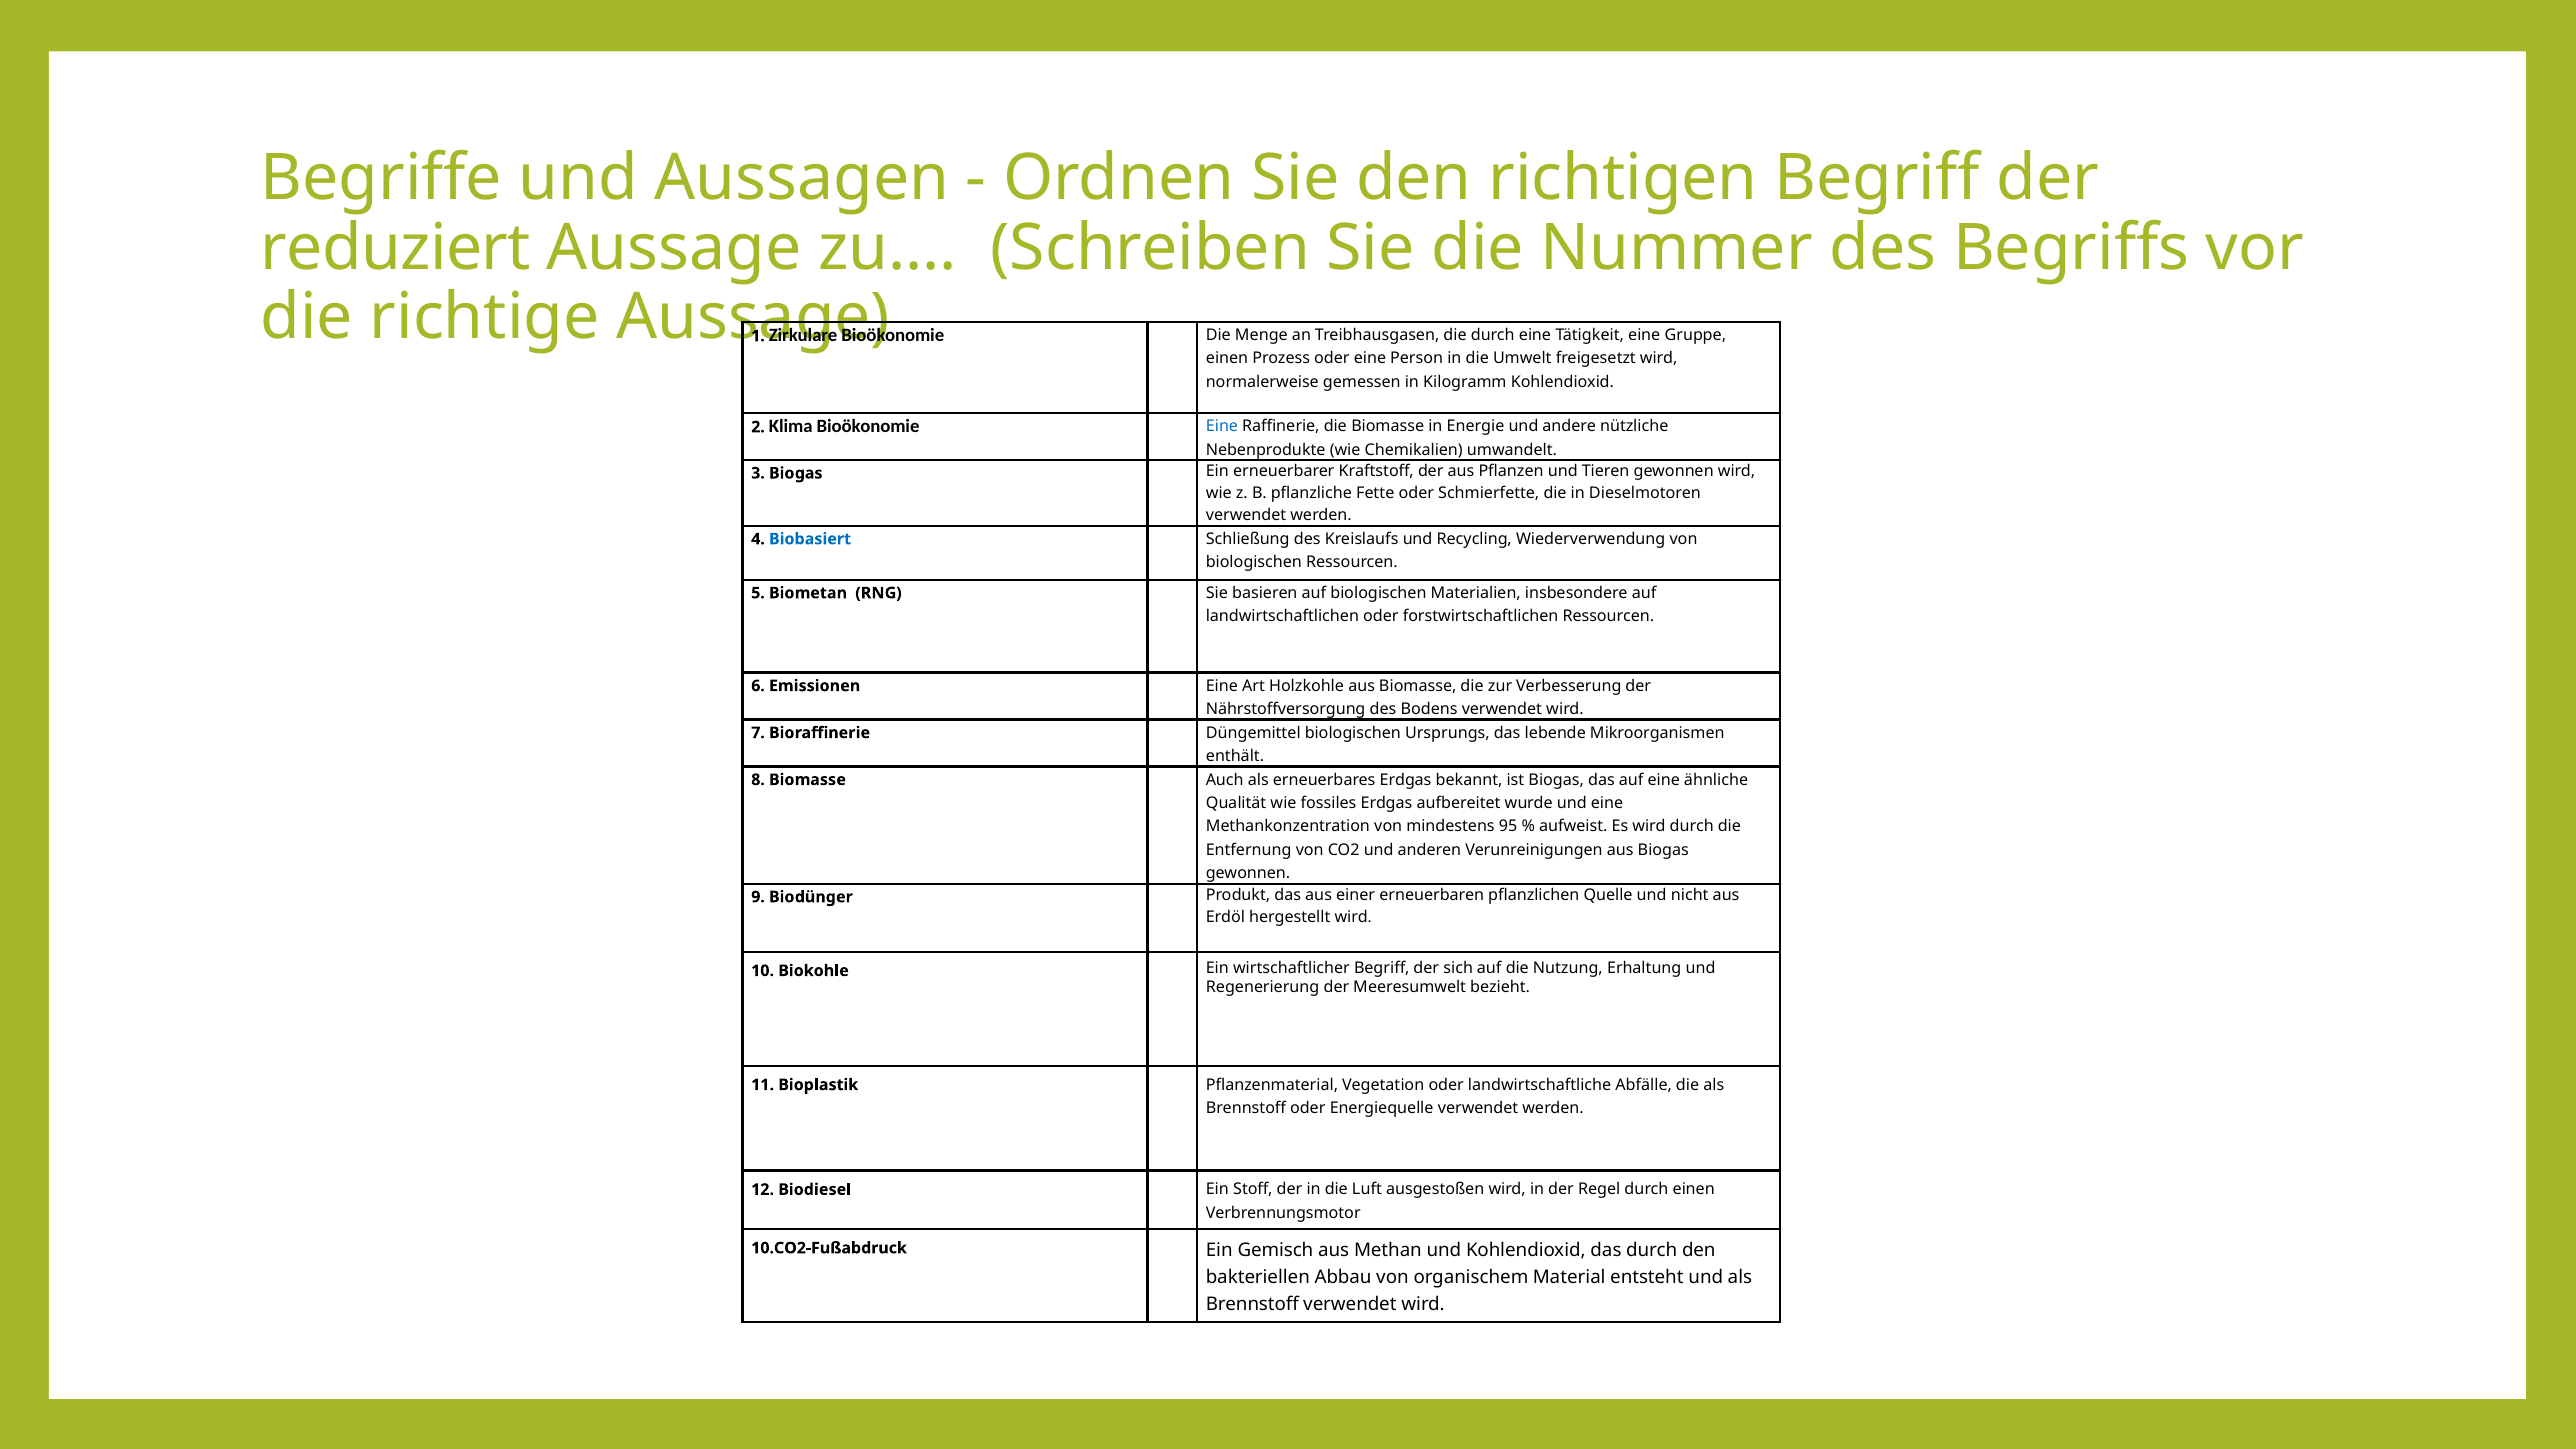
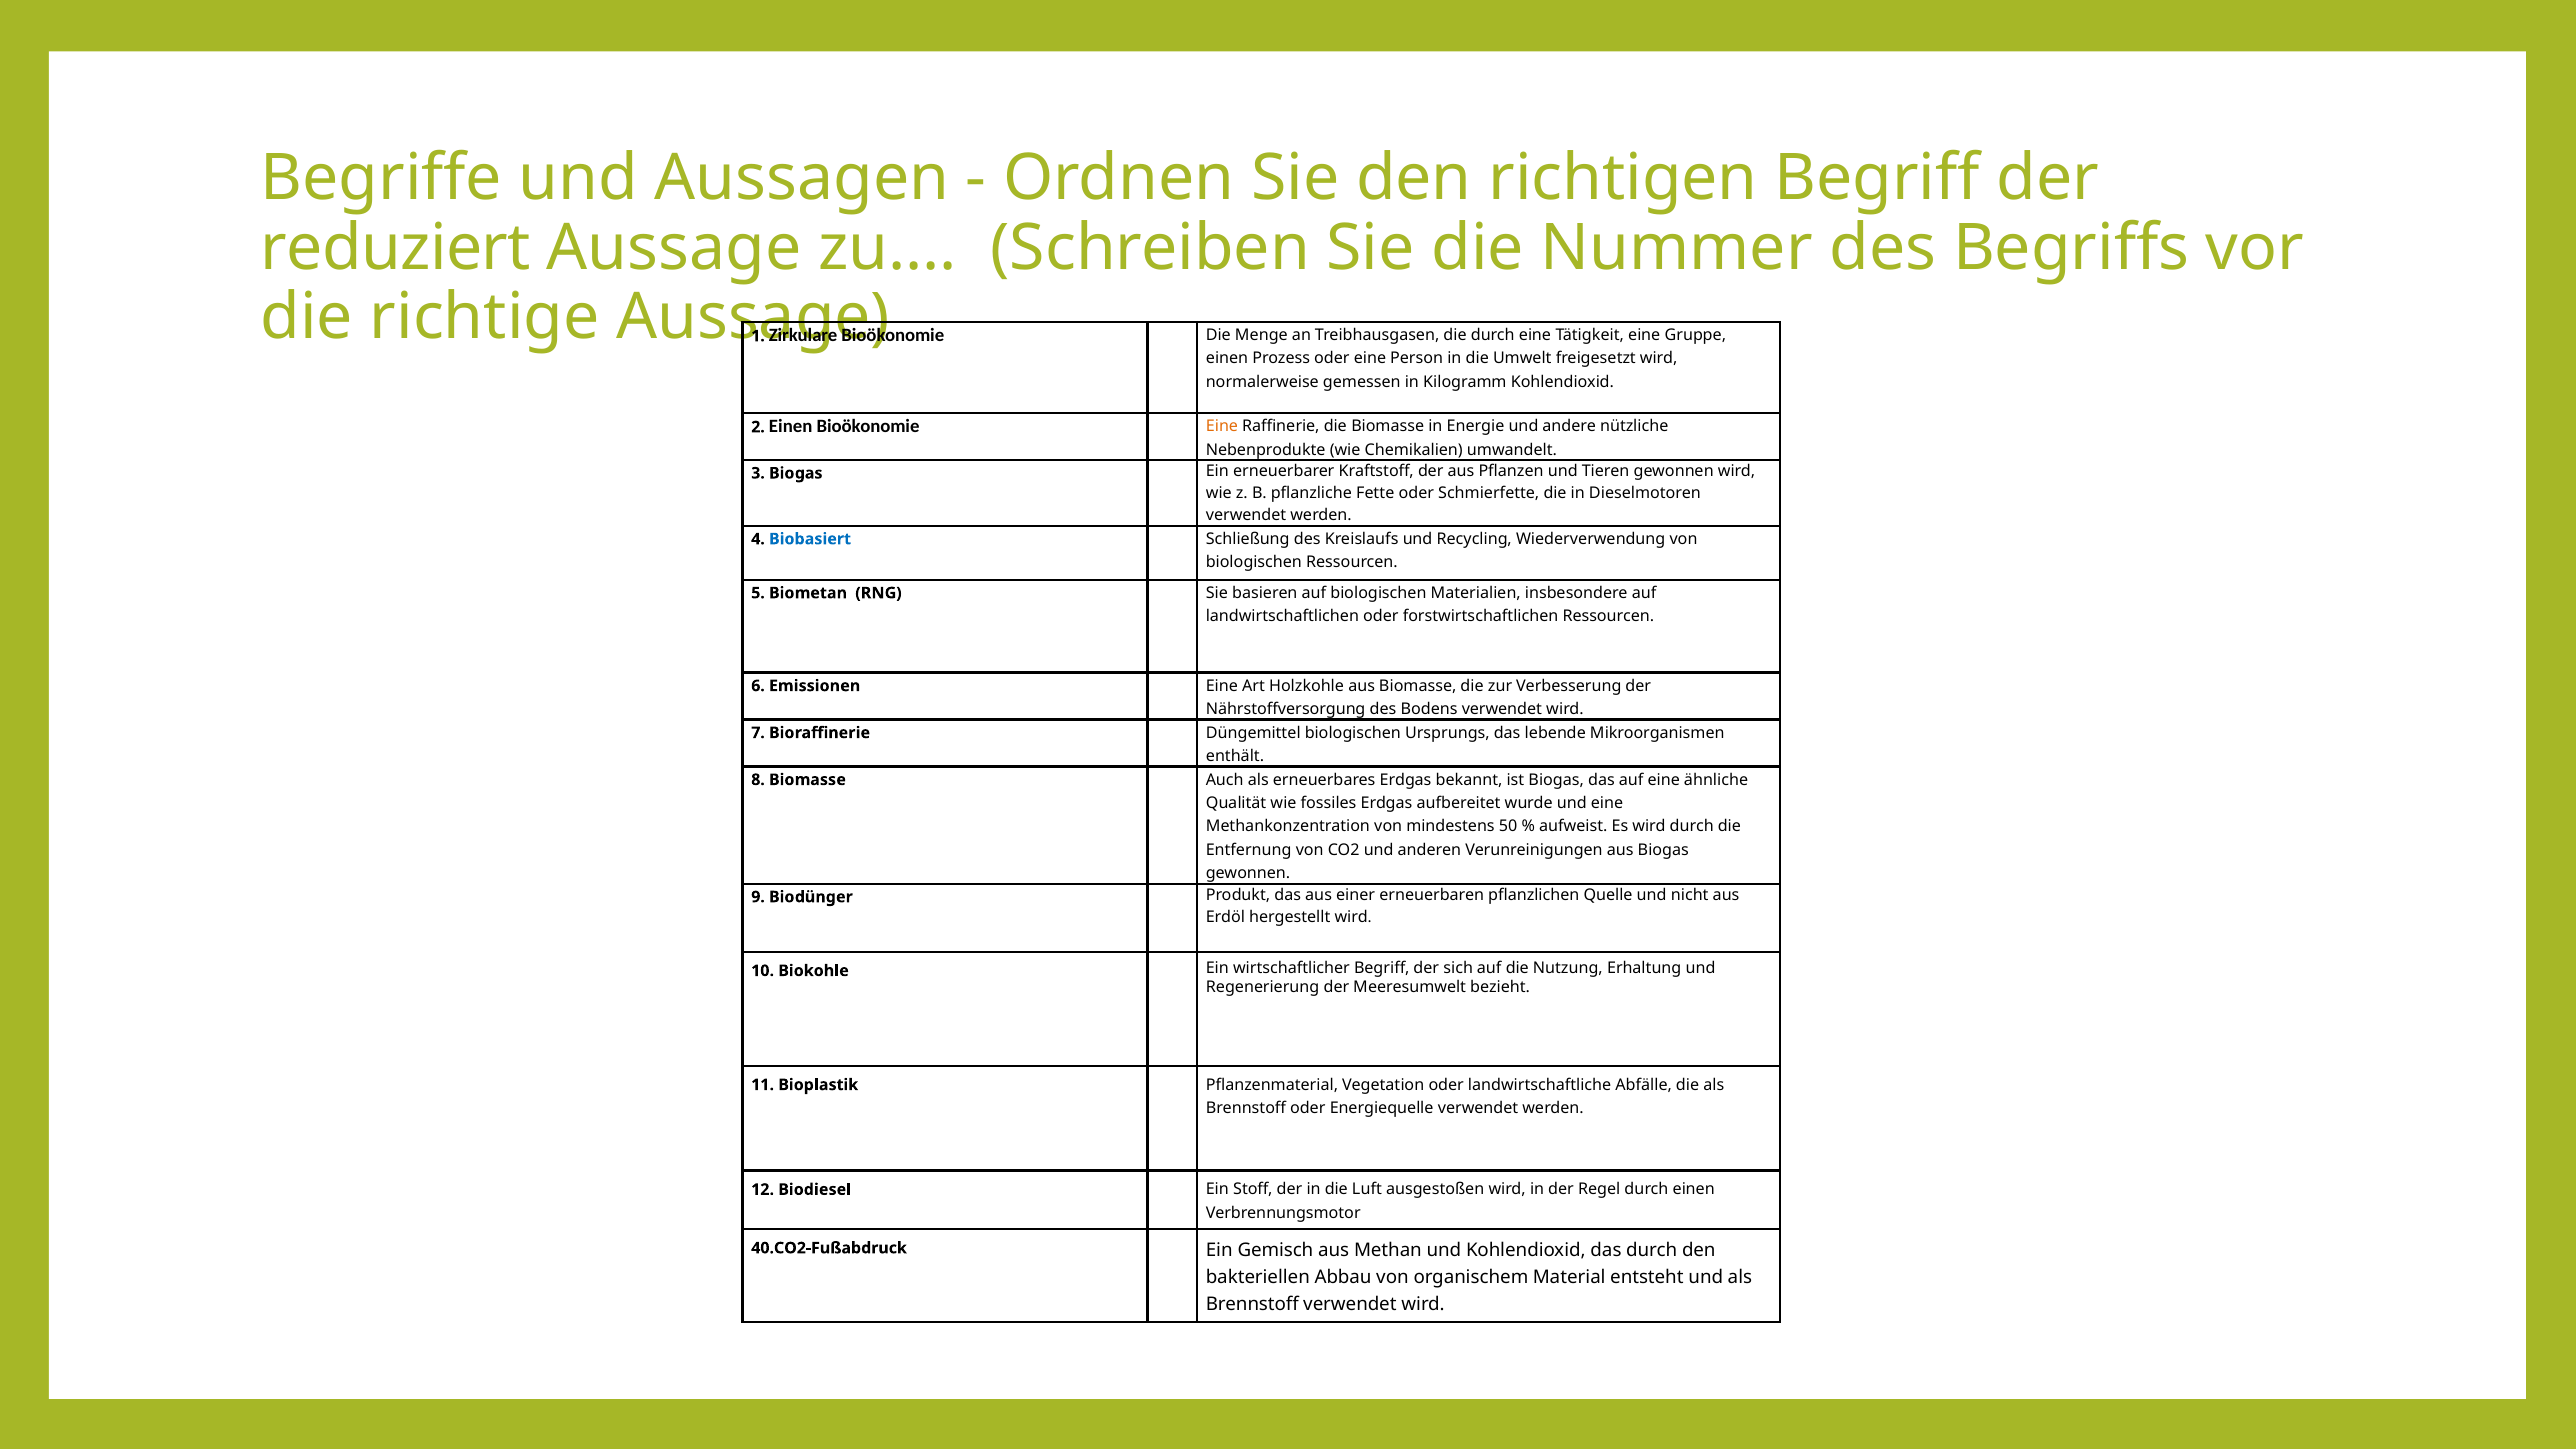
2 Klima: Klima -> Einen
Eine at (1222, 426) colour: blue -> orange
95: 95 -> 50
10.CO2-Fußabdruck: 10.CO2-Fußabdruck -> 40.CO2-Fußabdruck
